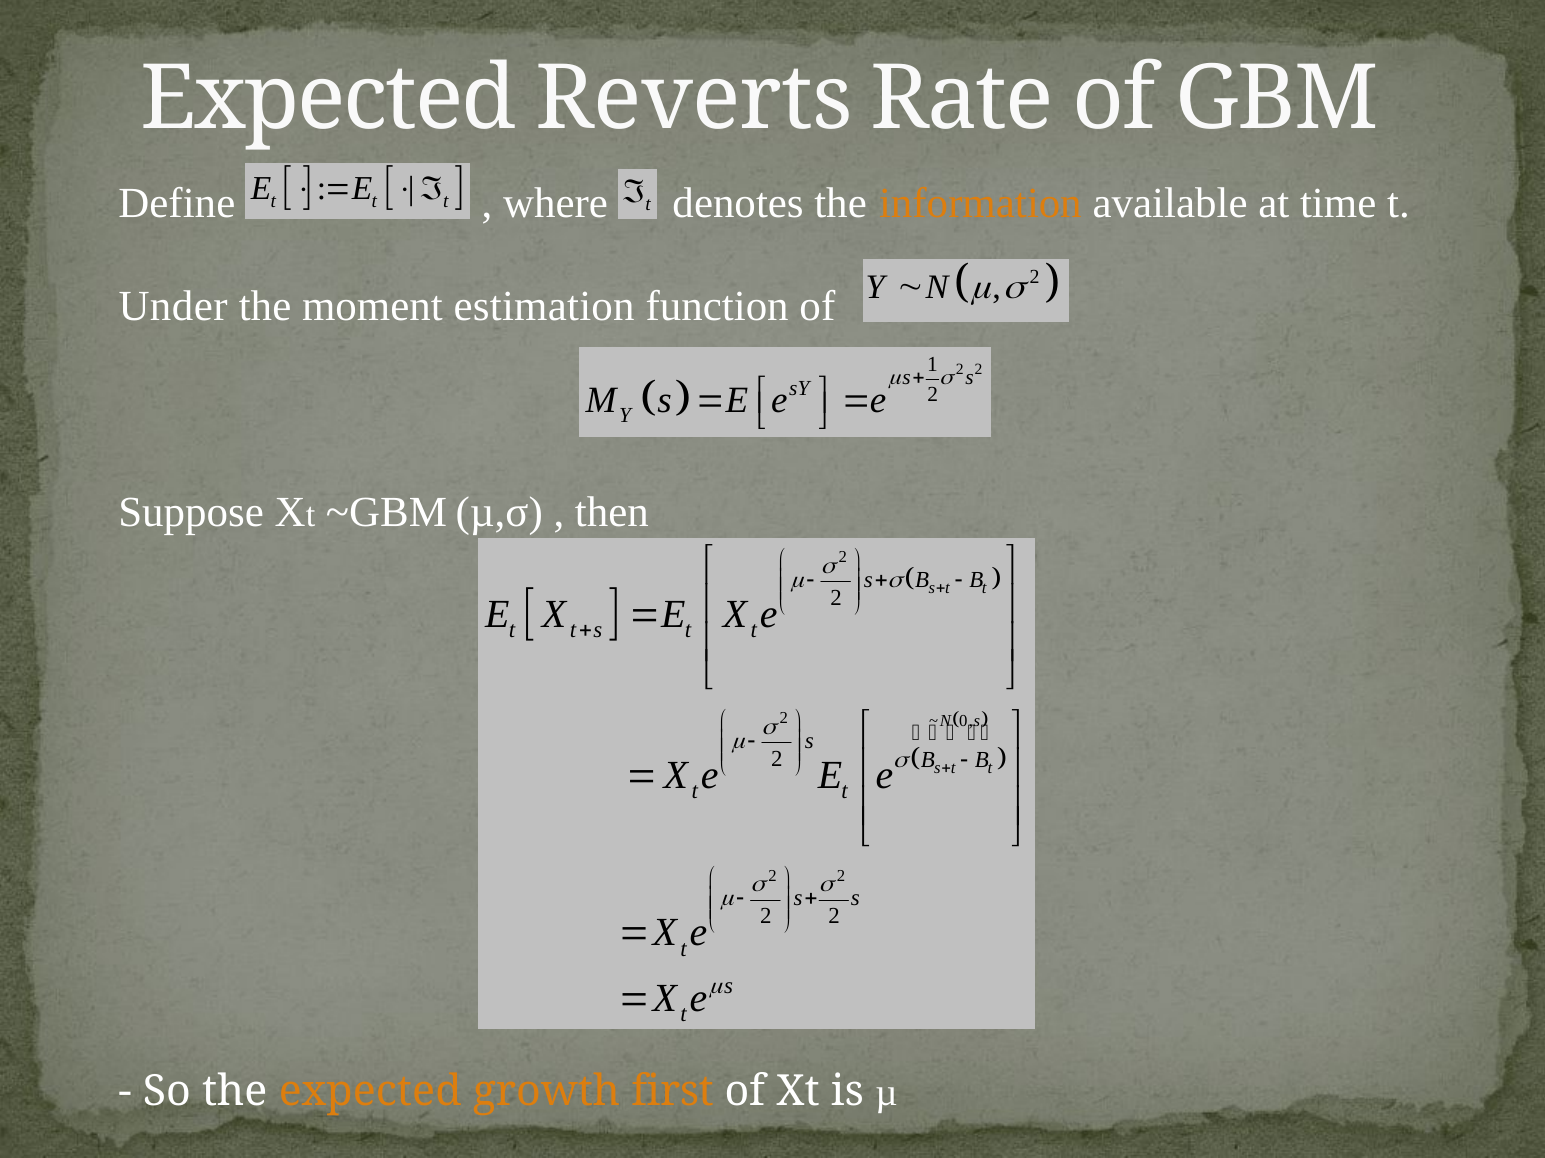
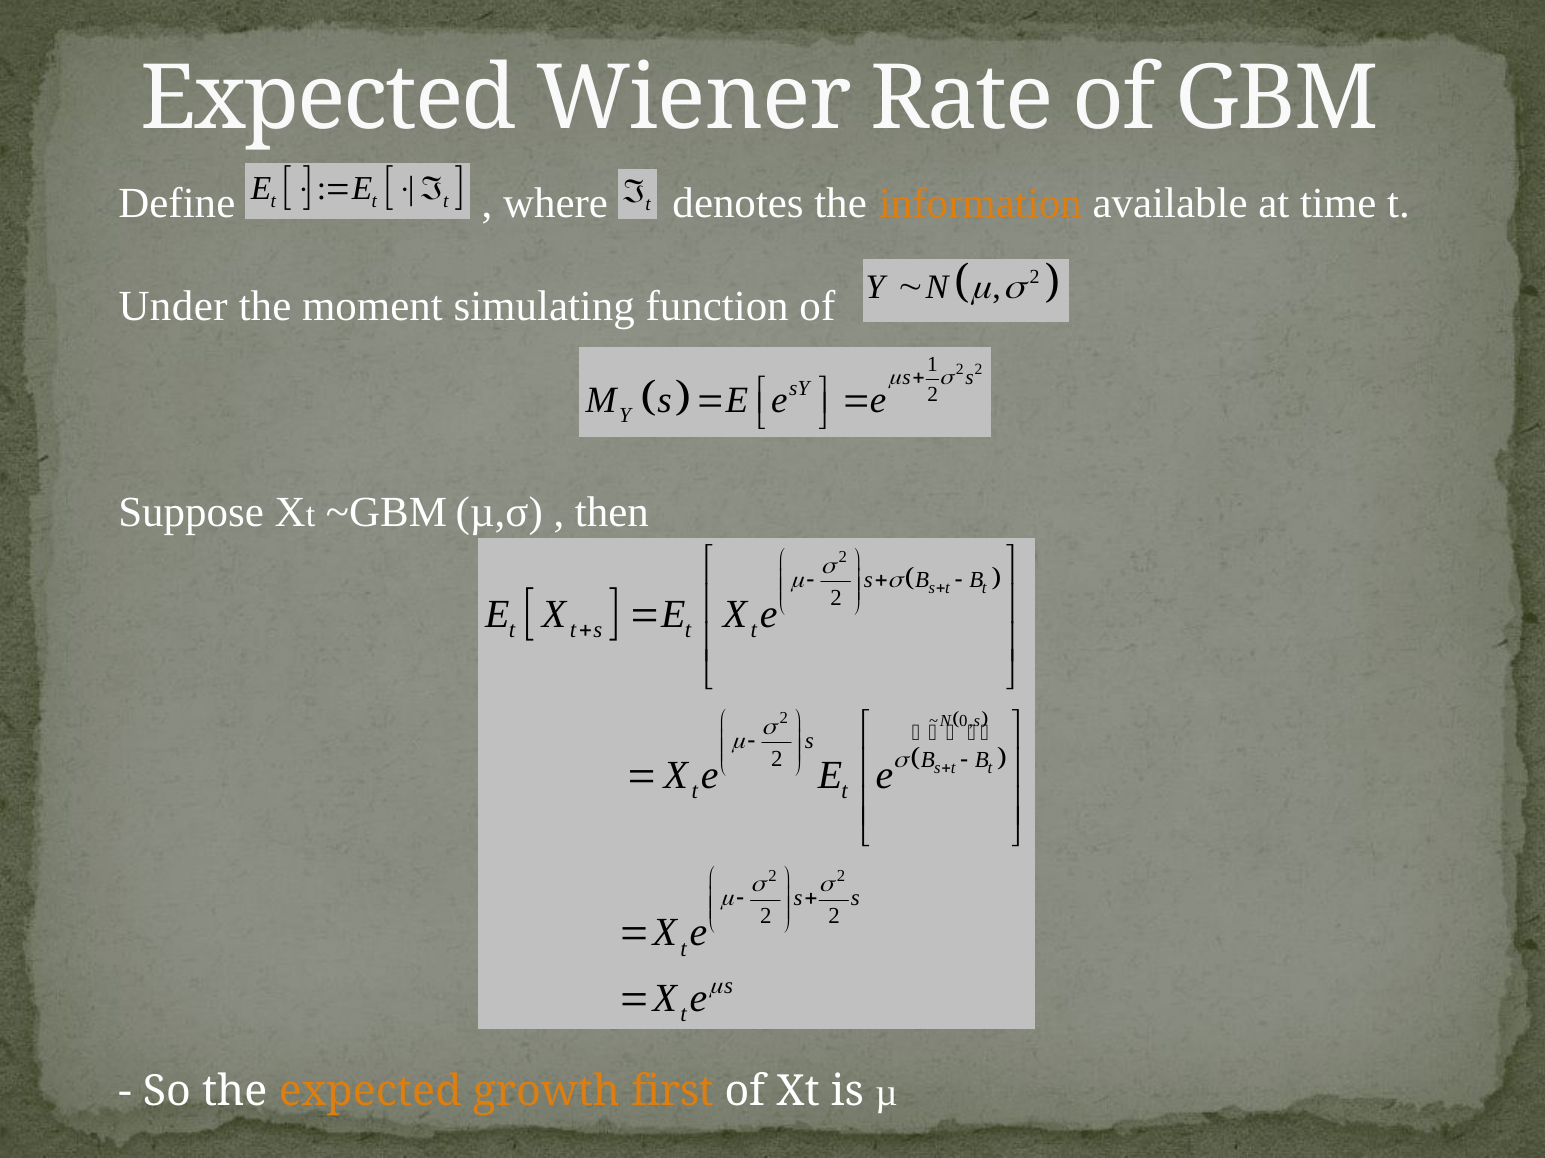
Reverts: Reverts -> Wiener
estimation: estimation -> simulating
